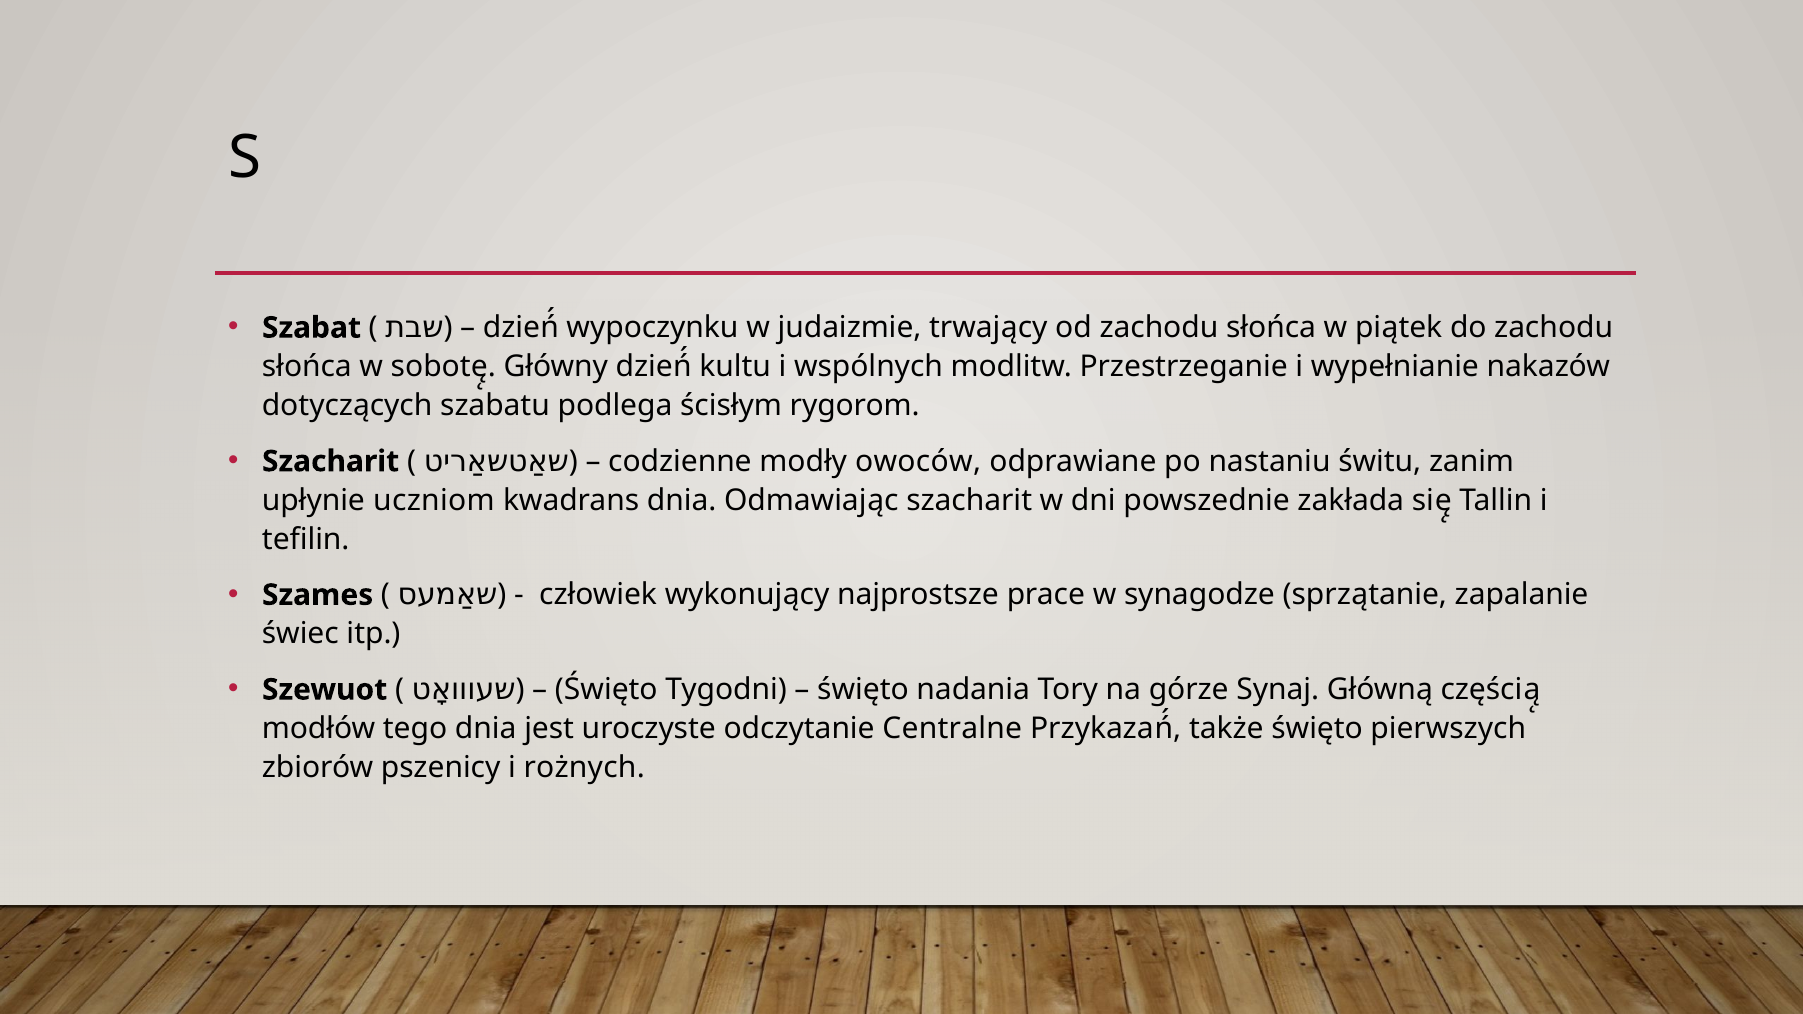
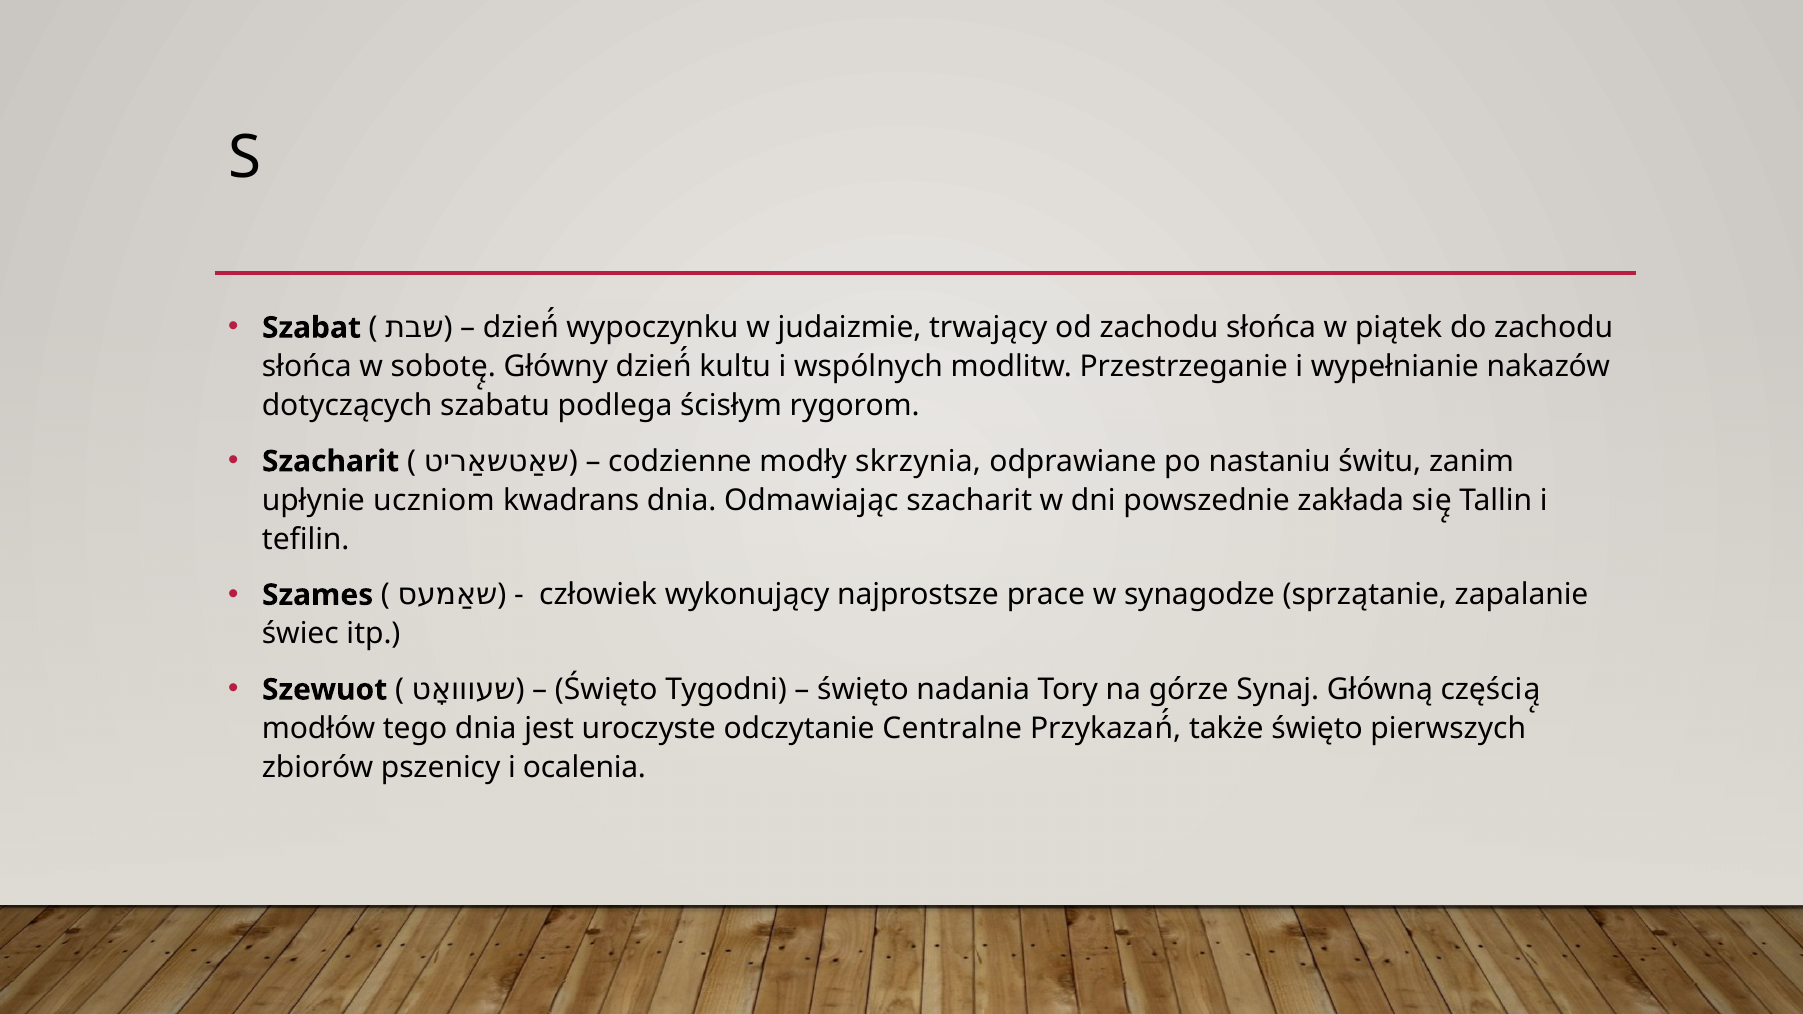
owoców: owoców -> skrzynia
rożnych: rożnych -> ocalenia
